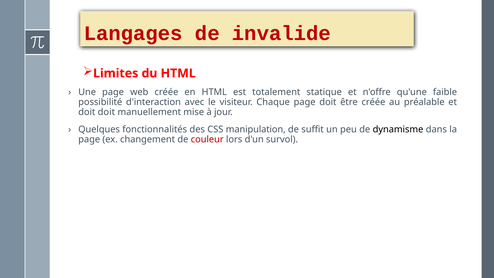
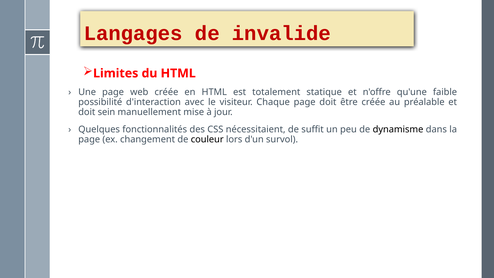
doit doit: doit -> sein
manipulation: manipulation -> nécessitaient
couleur colour: red -> black
